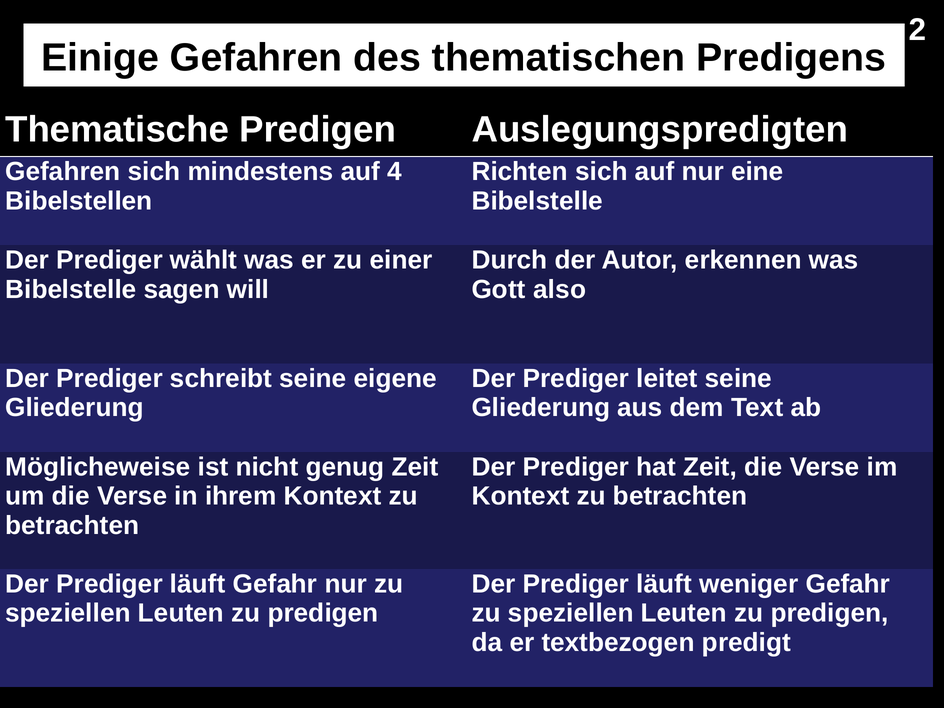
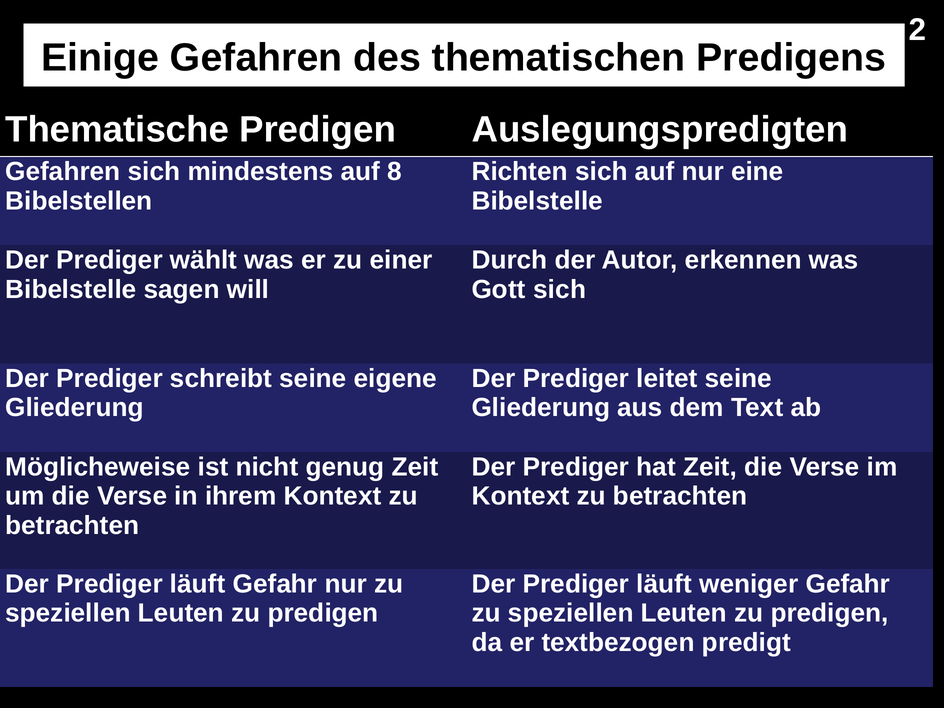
4: 4 -> 8
Gott also: also -> sich
